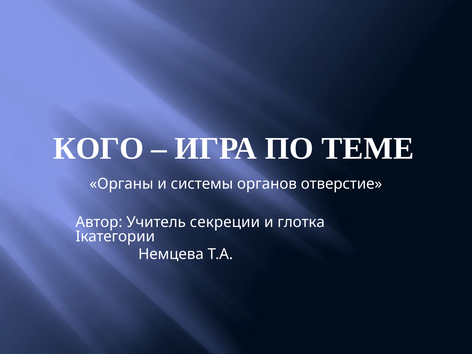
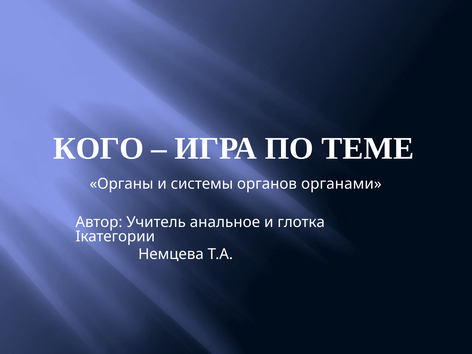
отверстие: отверстие -> органами
секреции: секреции -> анальное
